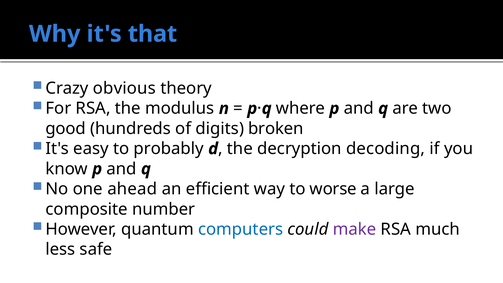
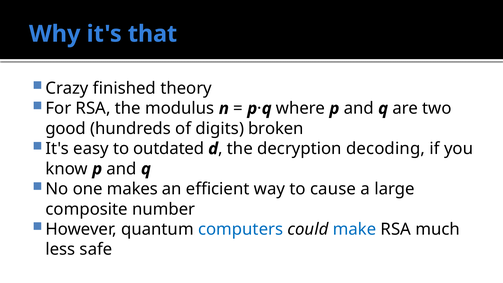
obvious: obvious -> finished
probably: probably -> outdated
ahead: ahead -> makes
worse: worse -> cause
make colour: purple -> blue
